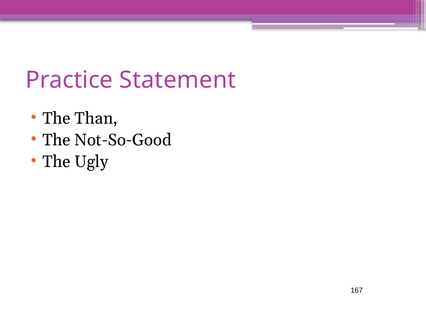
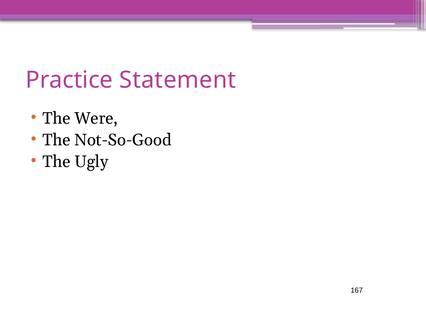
Than: Than -> Were
